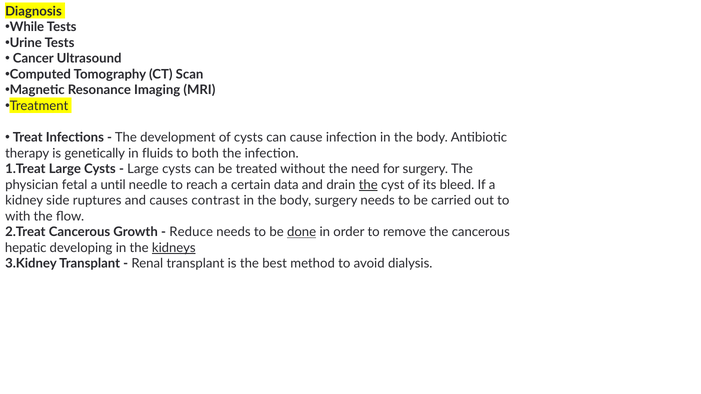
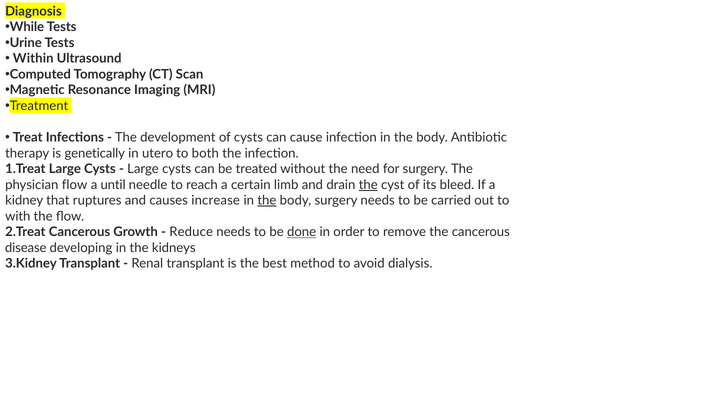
Cancer: Cancer -> Within
fluids: fluids -> utero
physician fetal: fetal -> flow
data: data -> limb
side: side -> that
contrast: contrast -> increase
the at (267, 201) underline: none -> present
hepatic: hepatic -> disease
kidneys underline: present -> none
